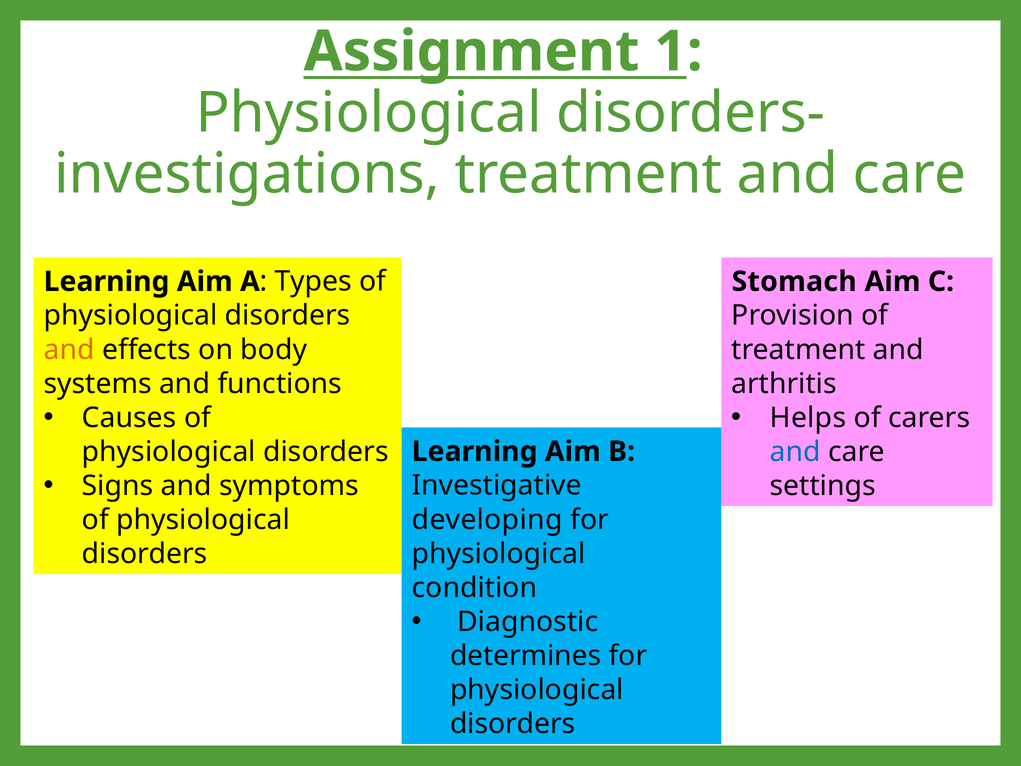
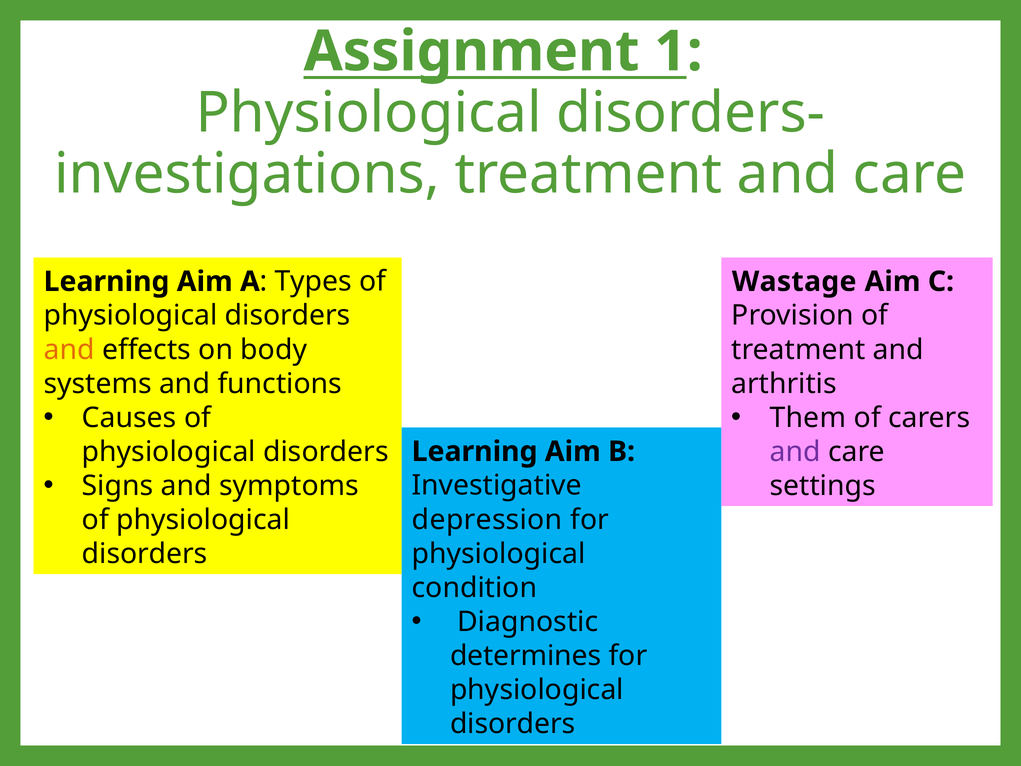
Stomach: Stomach -> Wastage
Helps: Helps -> Them
and at (795, 452) colour: blue -> purple
developing: developing -> depression
